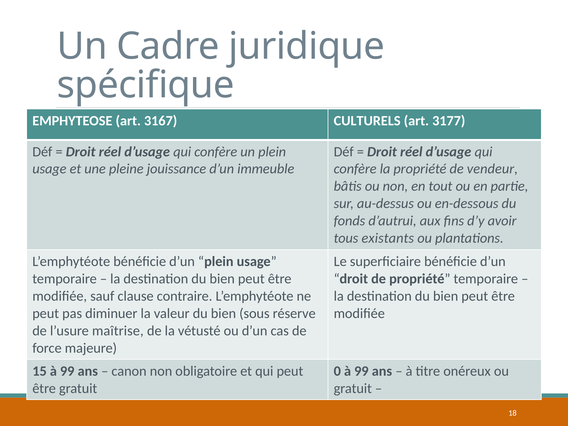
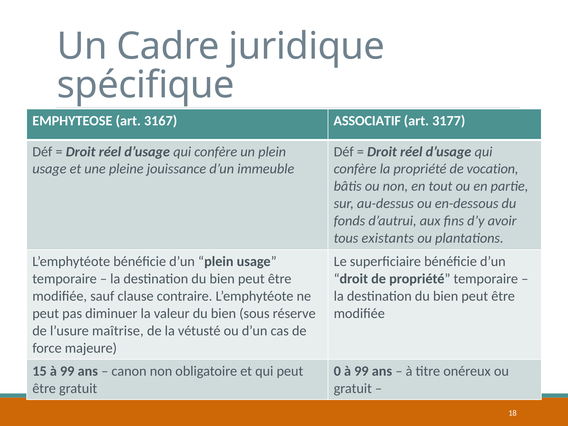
CULTURELS: CULTURELS -> ASSOCIATIF
vendeur: vendeur -> vocation
